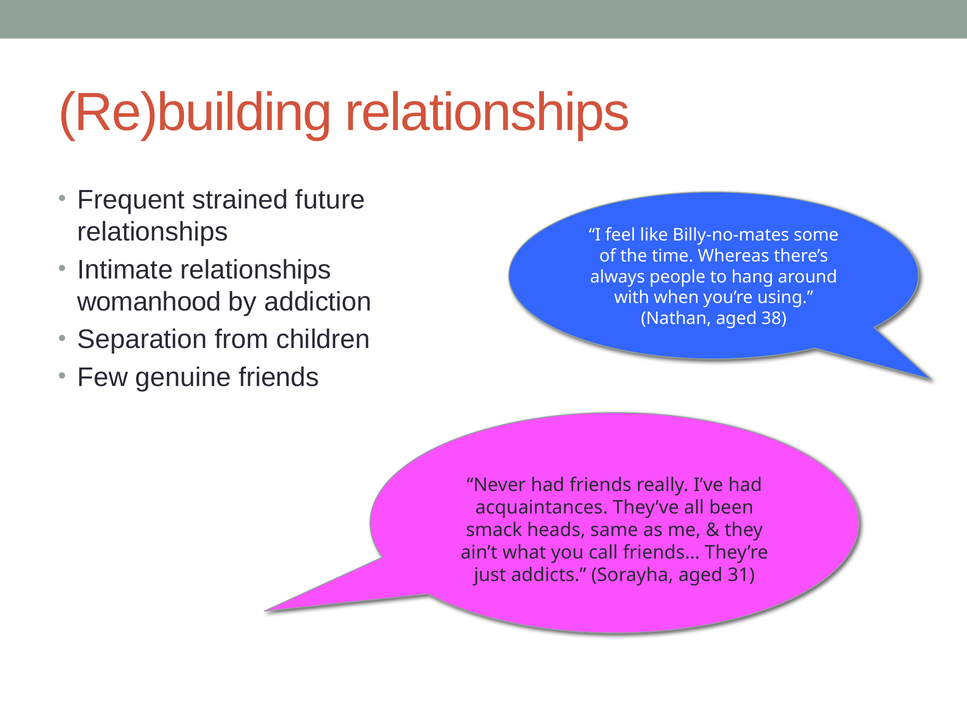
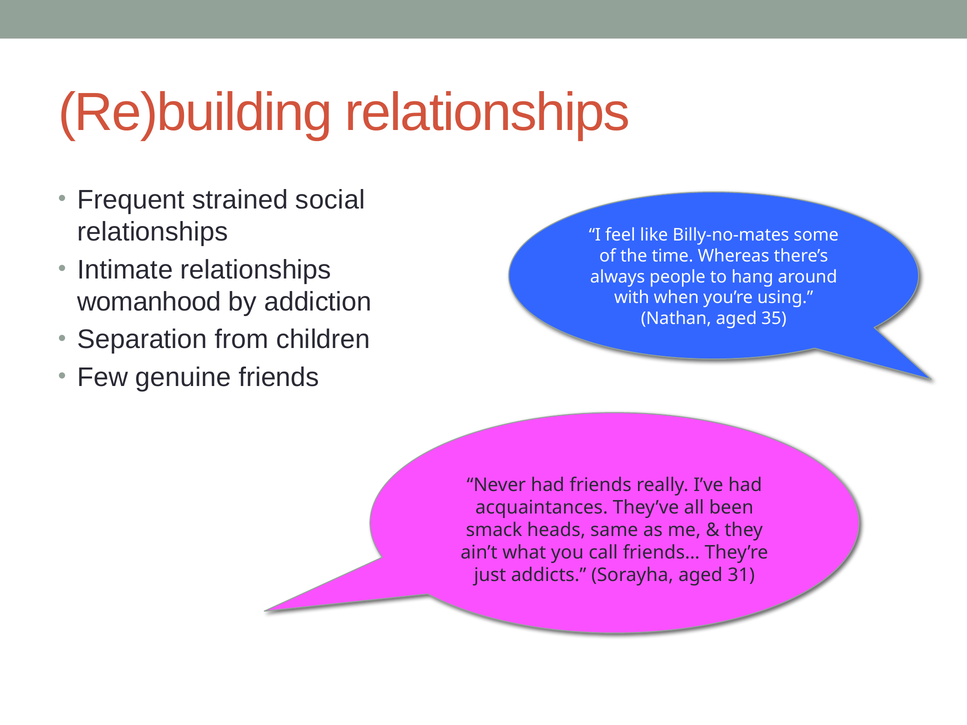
future: future -> social
38: 38 -> 35
